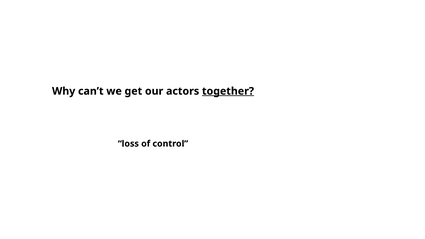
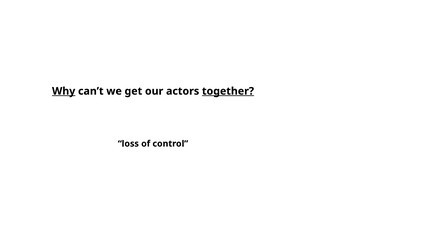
Why underline: none -> present
